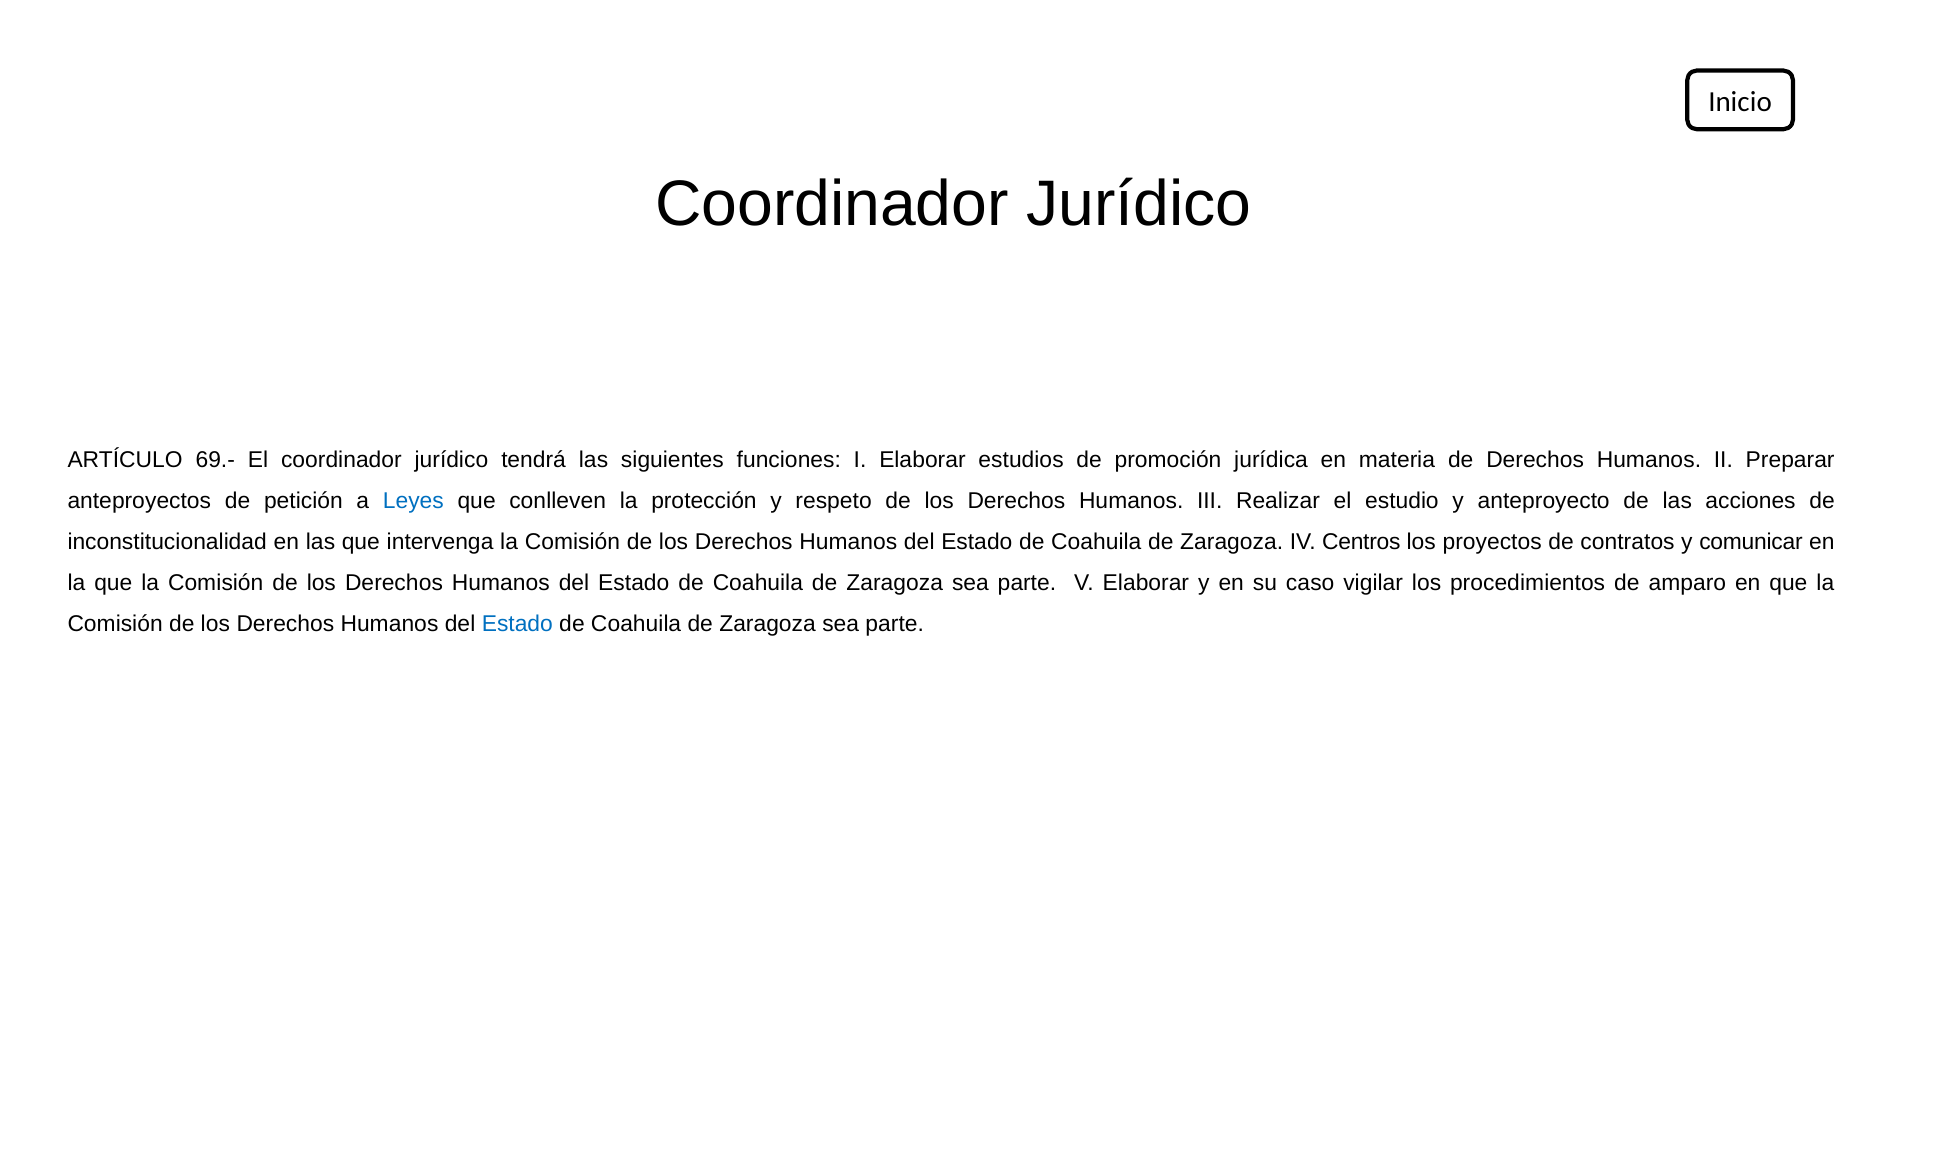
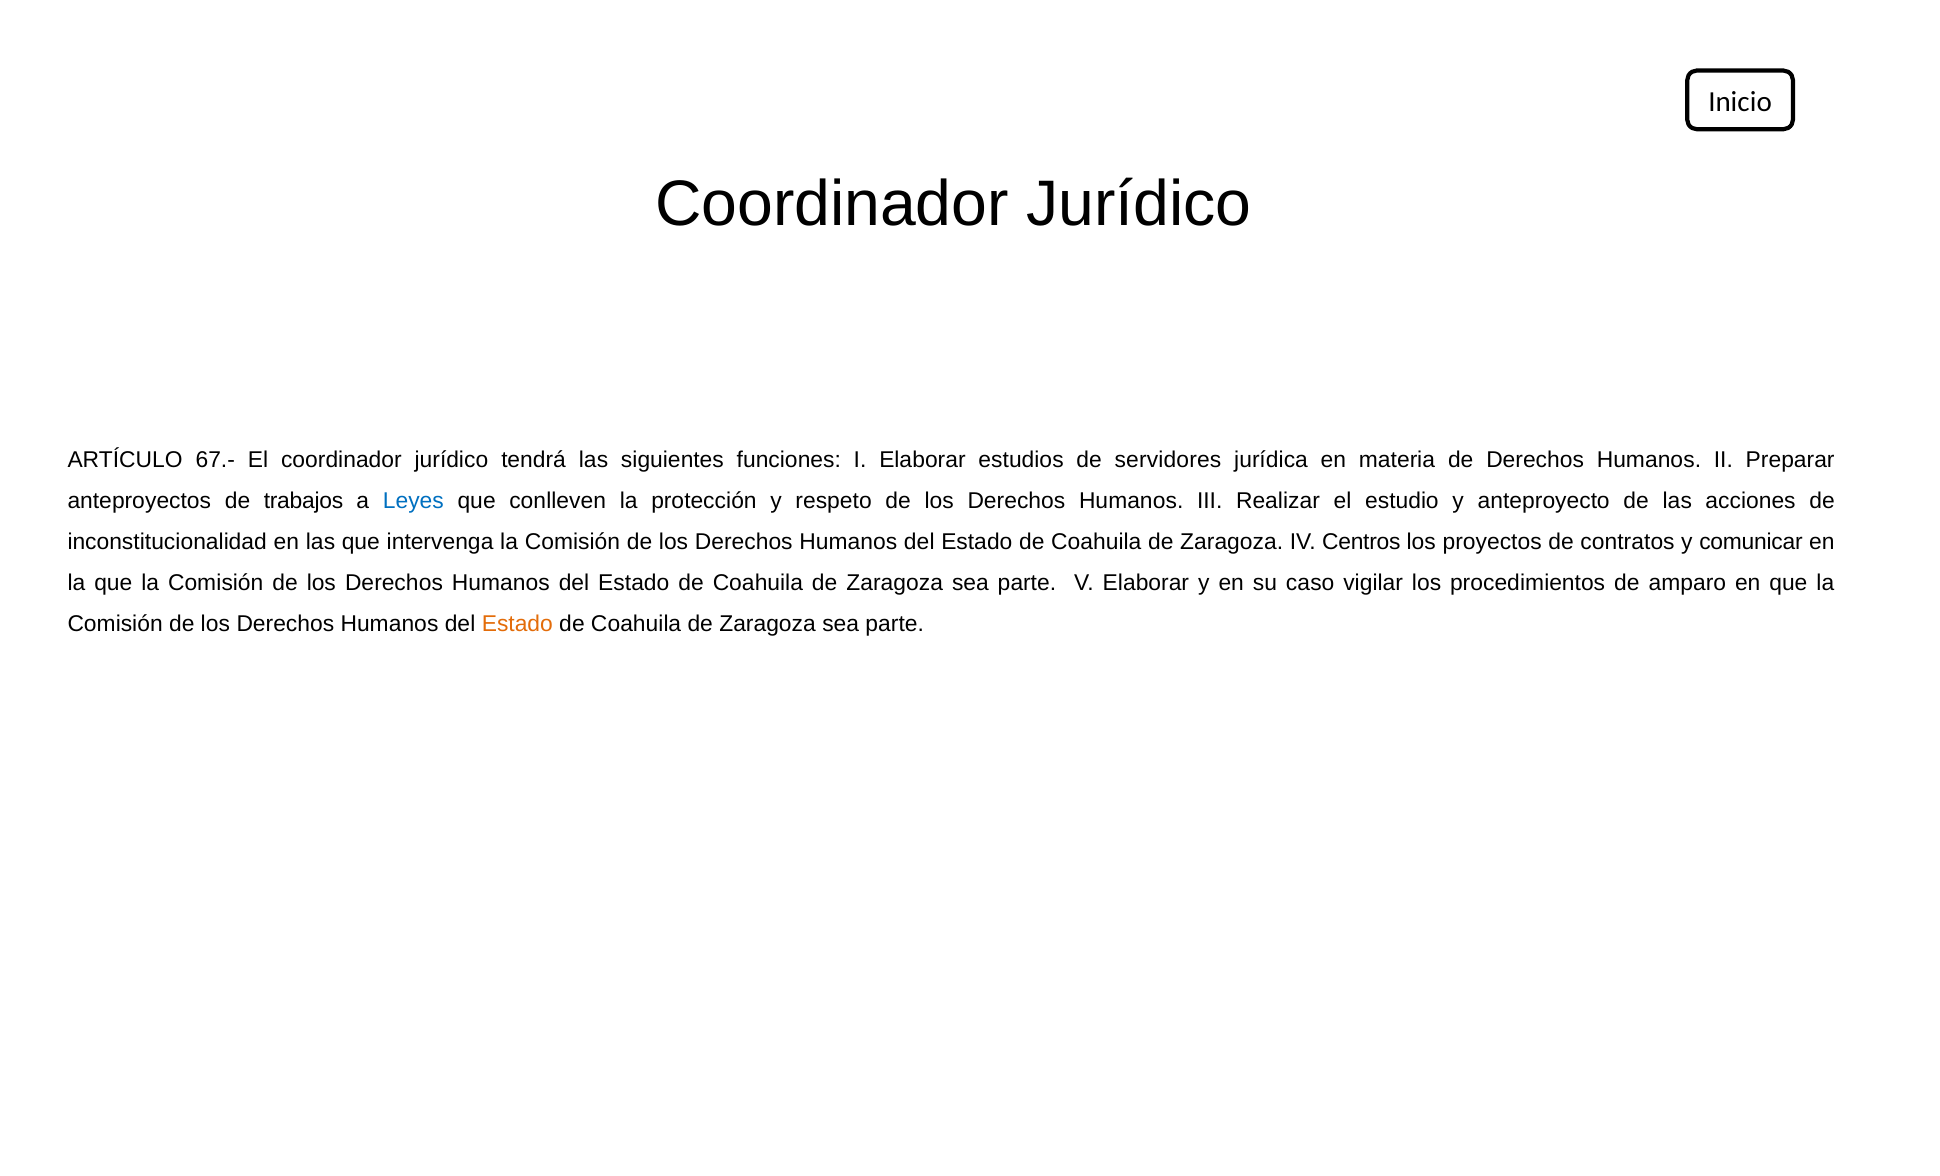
69.-: 69.- -> 67.-
promoción: promoción -> servidores
petición: petición -> trabajos
Estado at (517, 624) colour: blue -> orange
